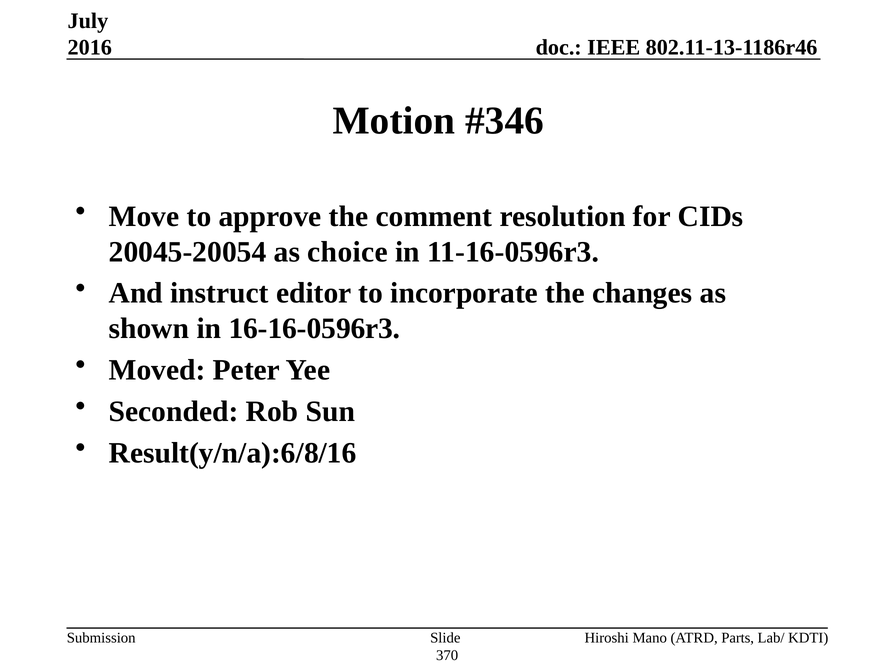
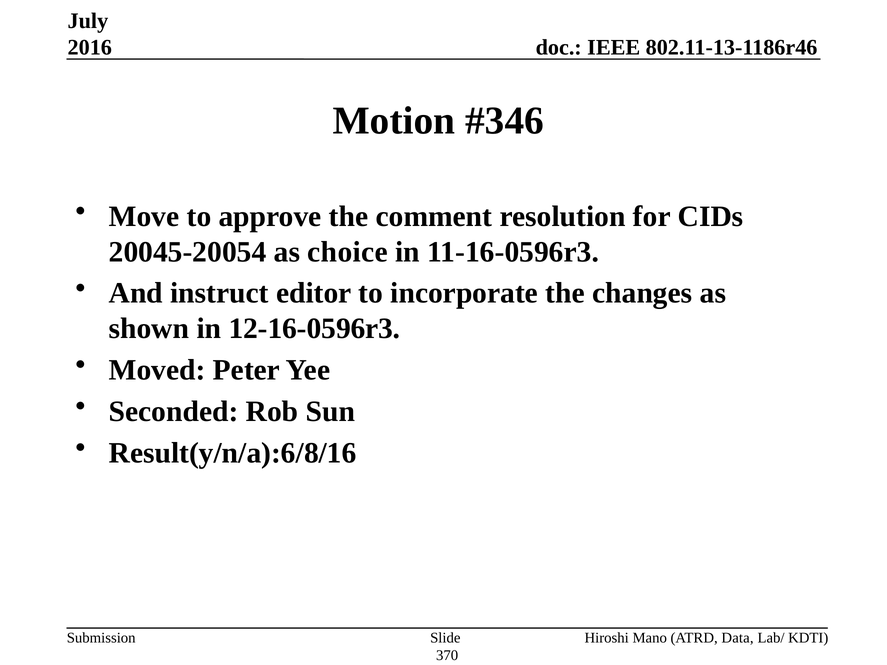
16-16-0596r3: 16-16-0596r3 -> 12-16-0596r3
Parts: Parts -> Data
